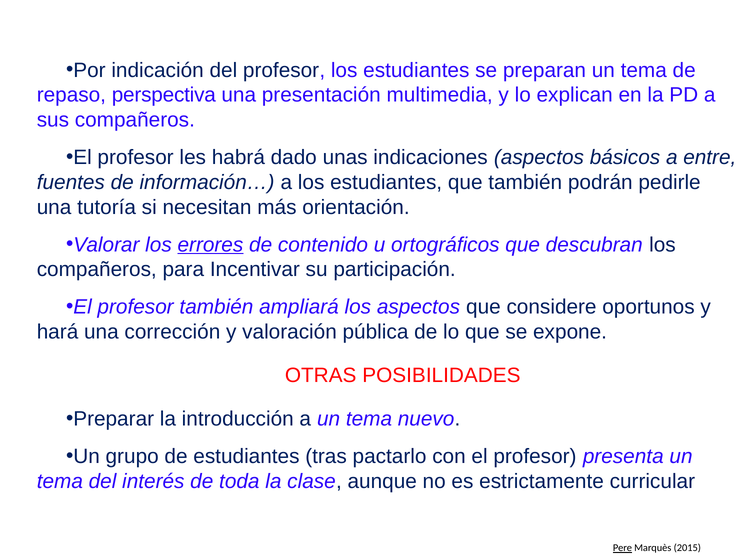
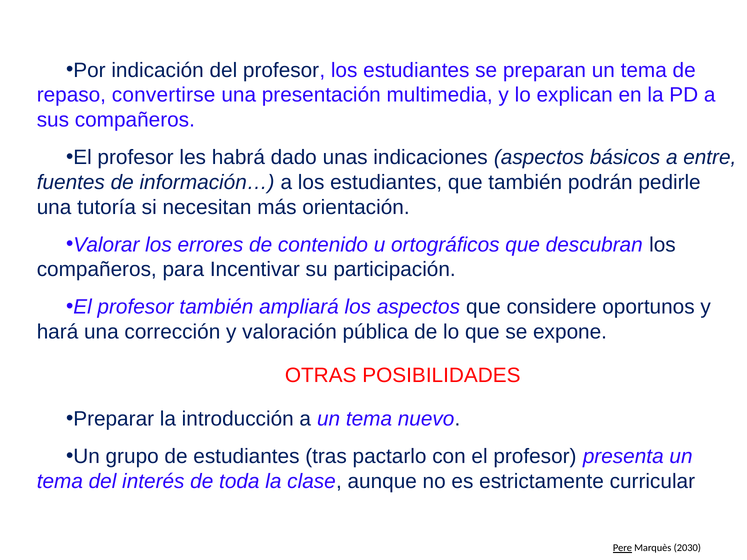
perspectiva: perspectiva -> convertirse
errores underline: present -> none
2015: 2015 -> 2030
